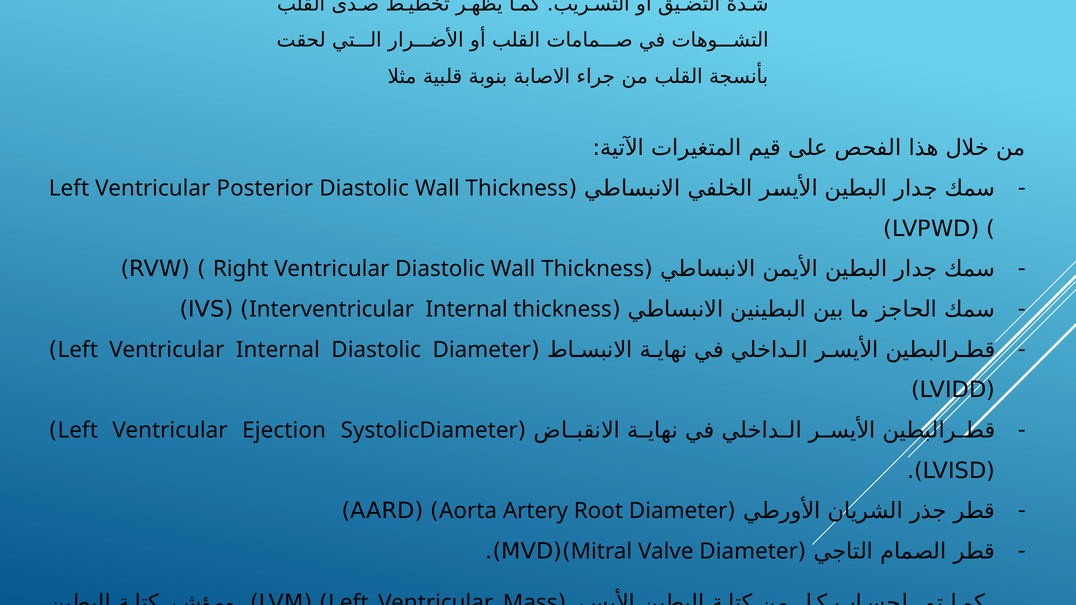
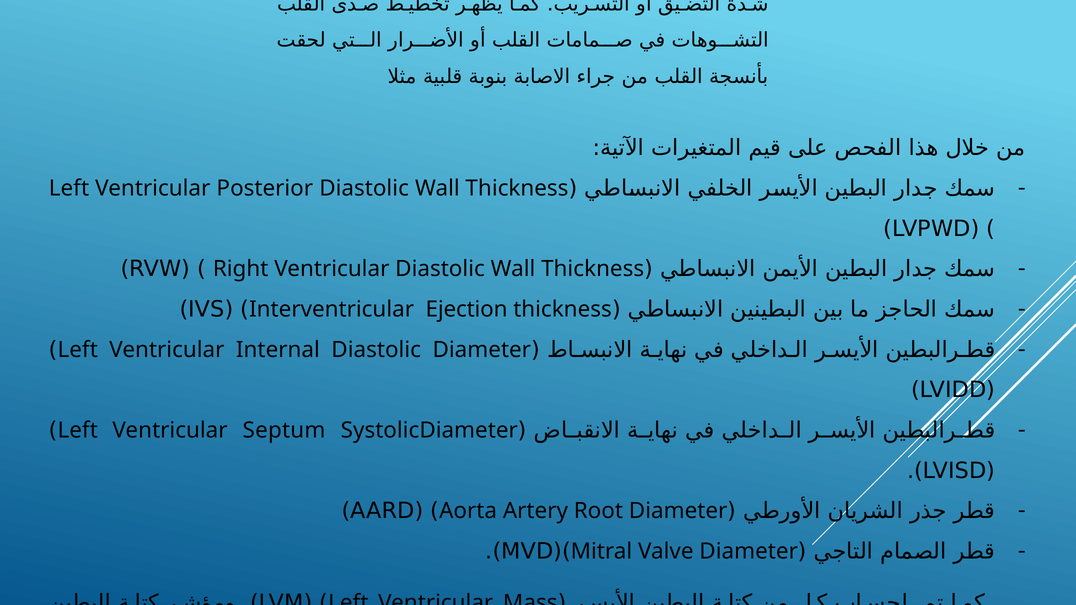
Interventricular Internal: Internal -> Ejection
Ejection at (284, 431): Ejection -> Septum
